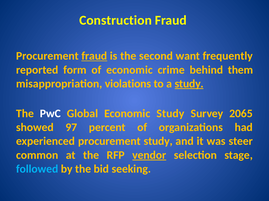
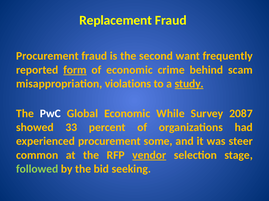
Construction: Construction -> Replacement
fraud at (94, 56) underline: present -> none
form underline: none -> present
them: them -> scam
Economic Study: Study -> While
2065: 2065 -> 2087
97: 97 -> 33
procurement study: study -> some
followed colour: light blue -> light green
